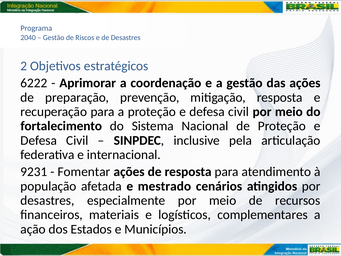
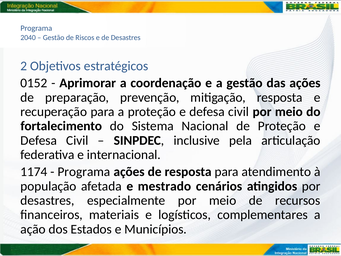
6222: 6222 -> 0152
9231: 9231 -> 1174
Fomentar at (84, 172): Fomentar -> Programa
